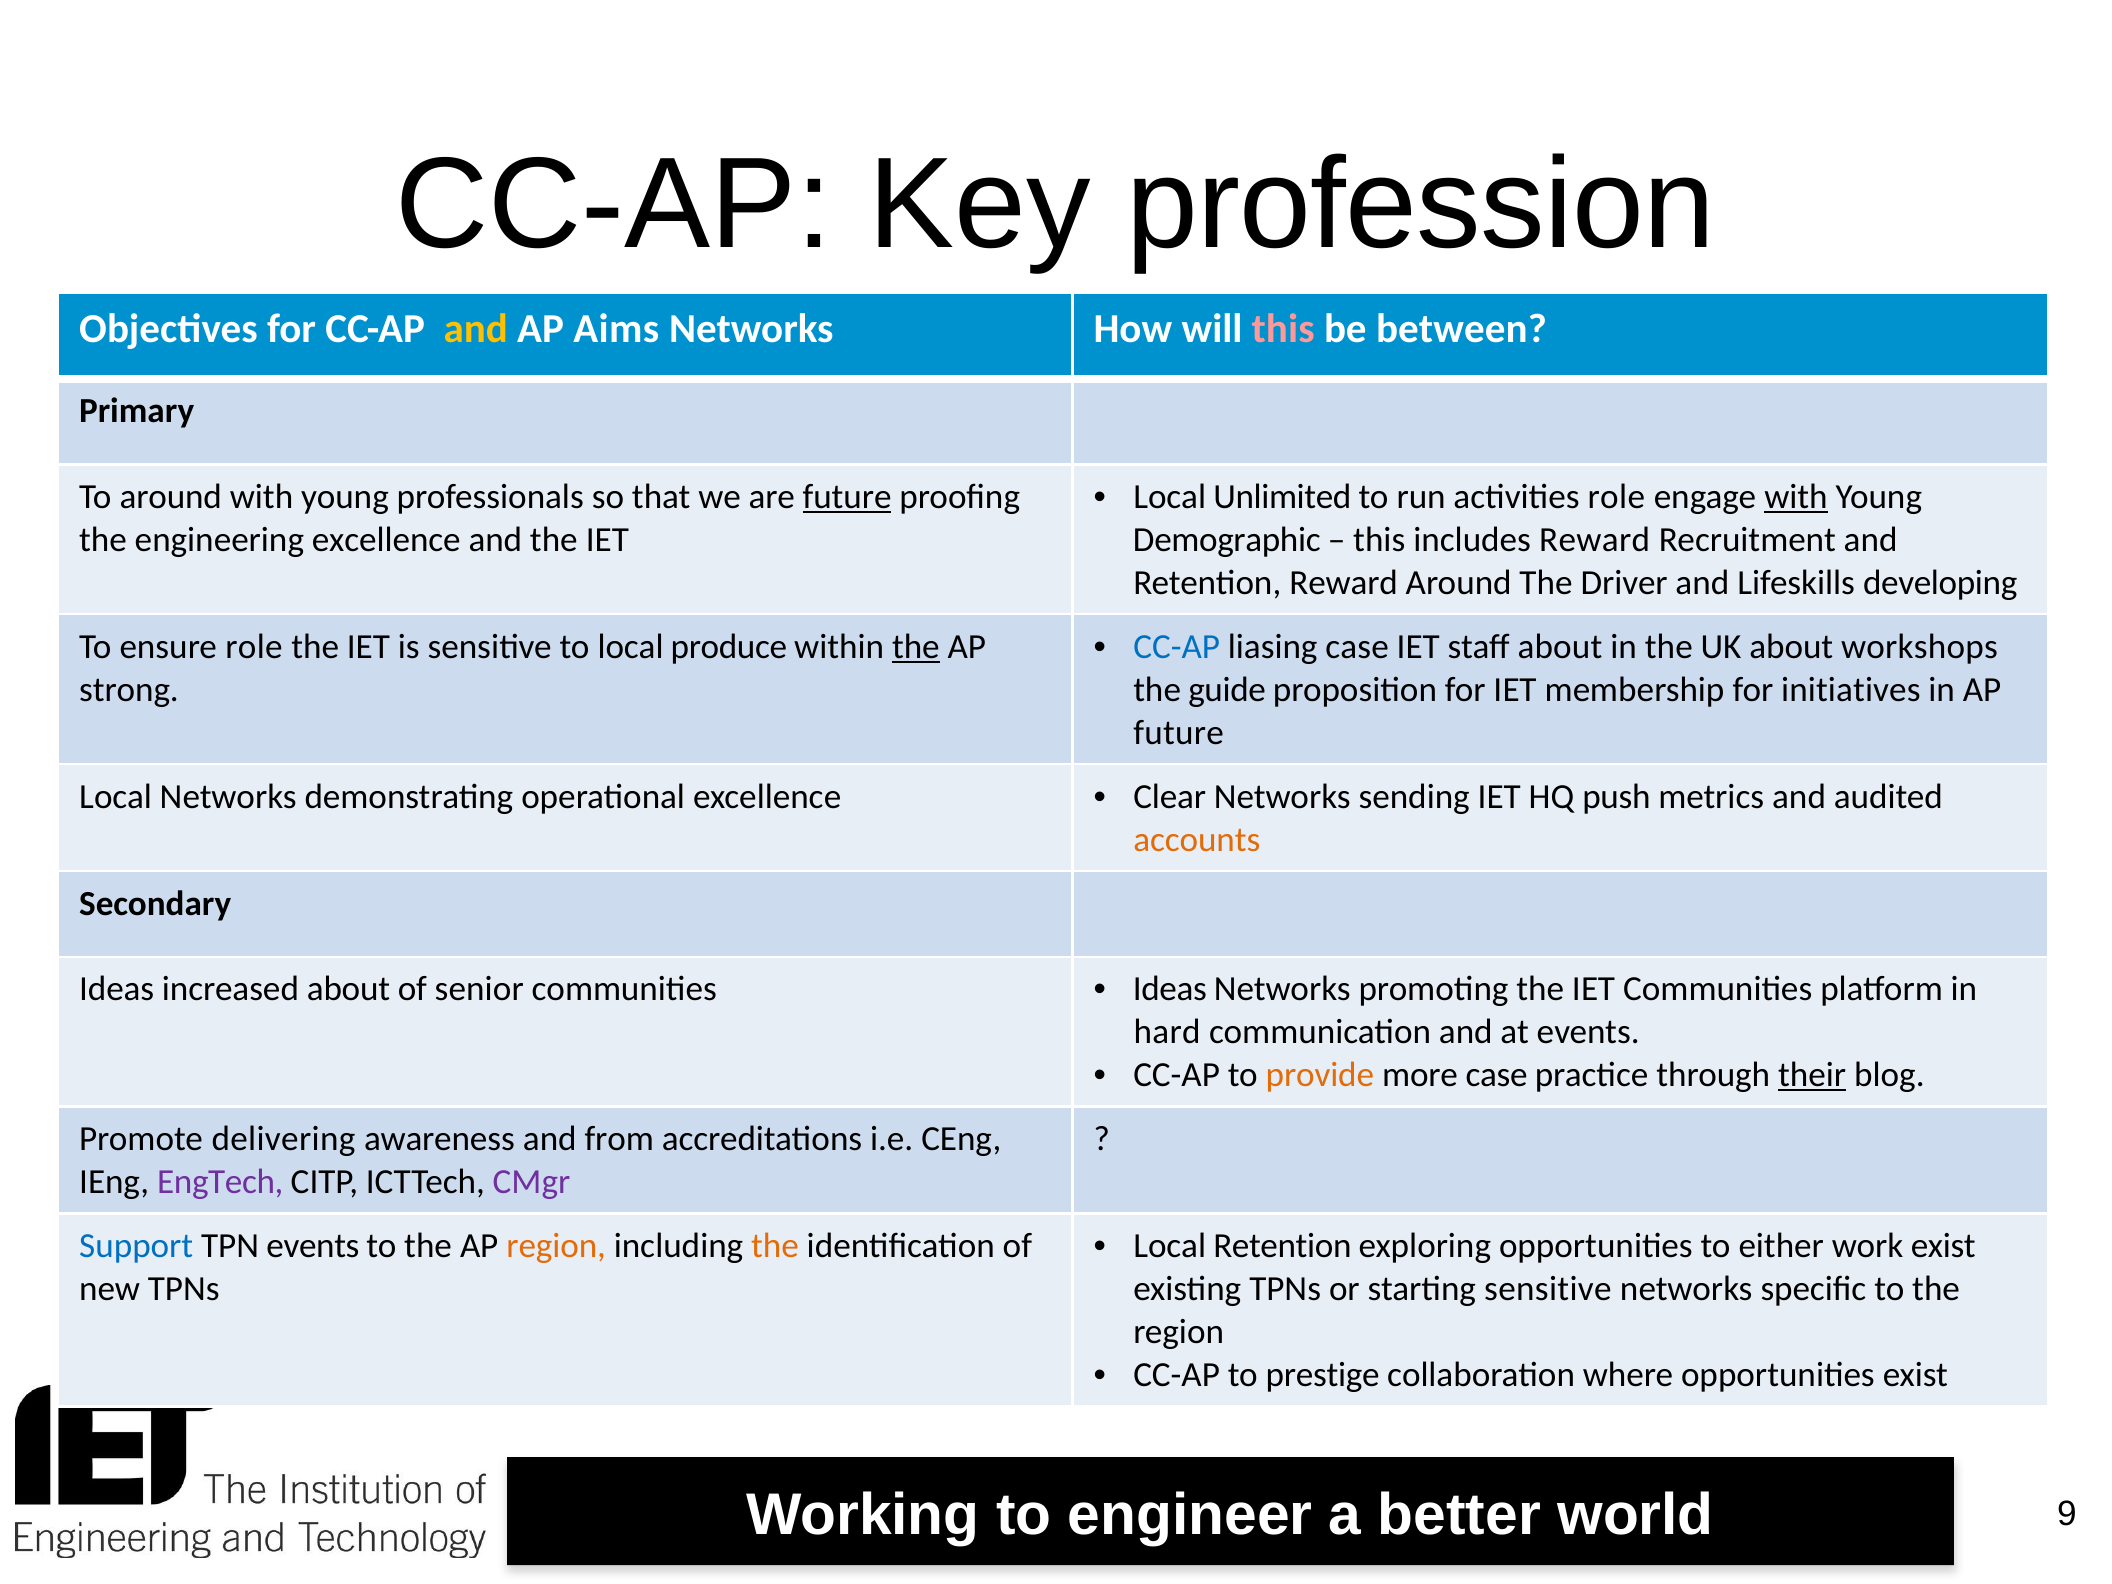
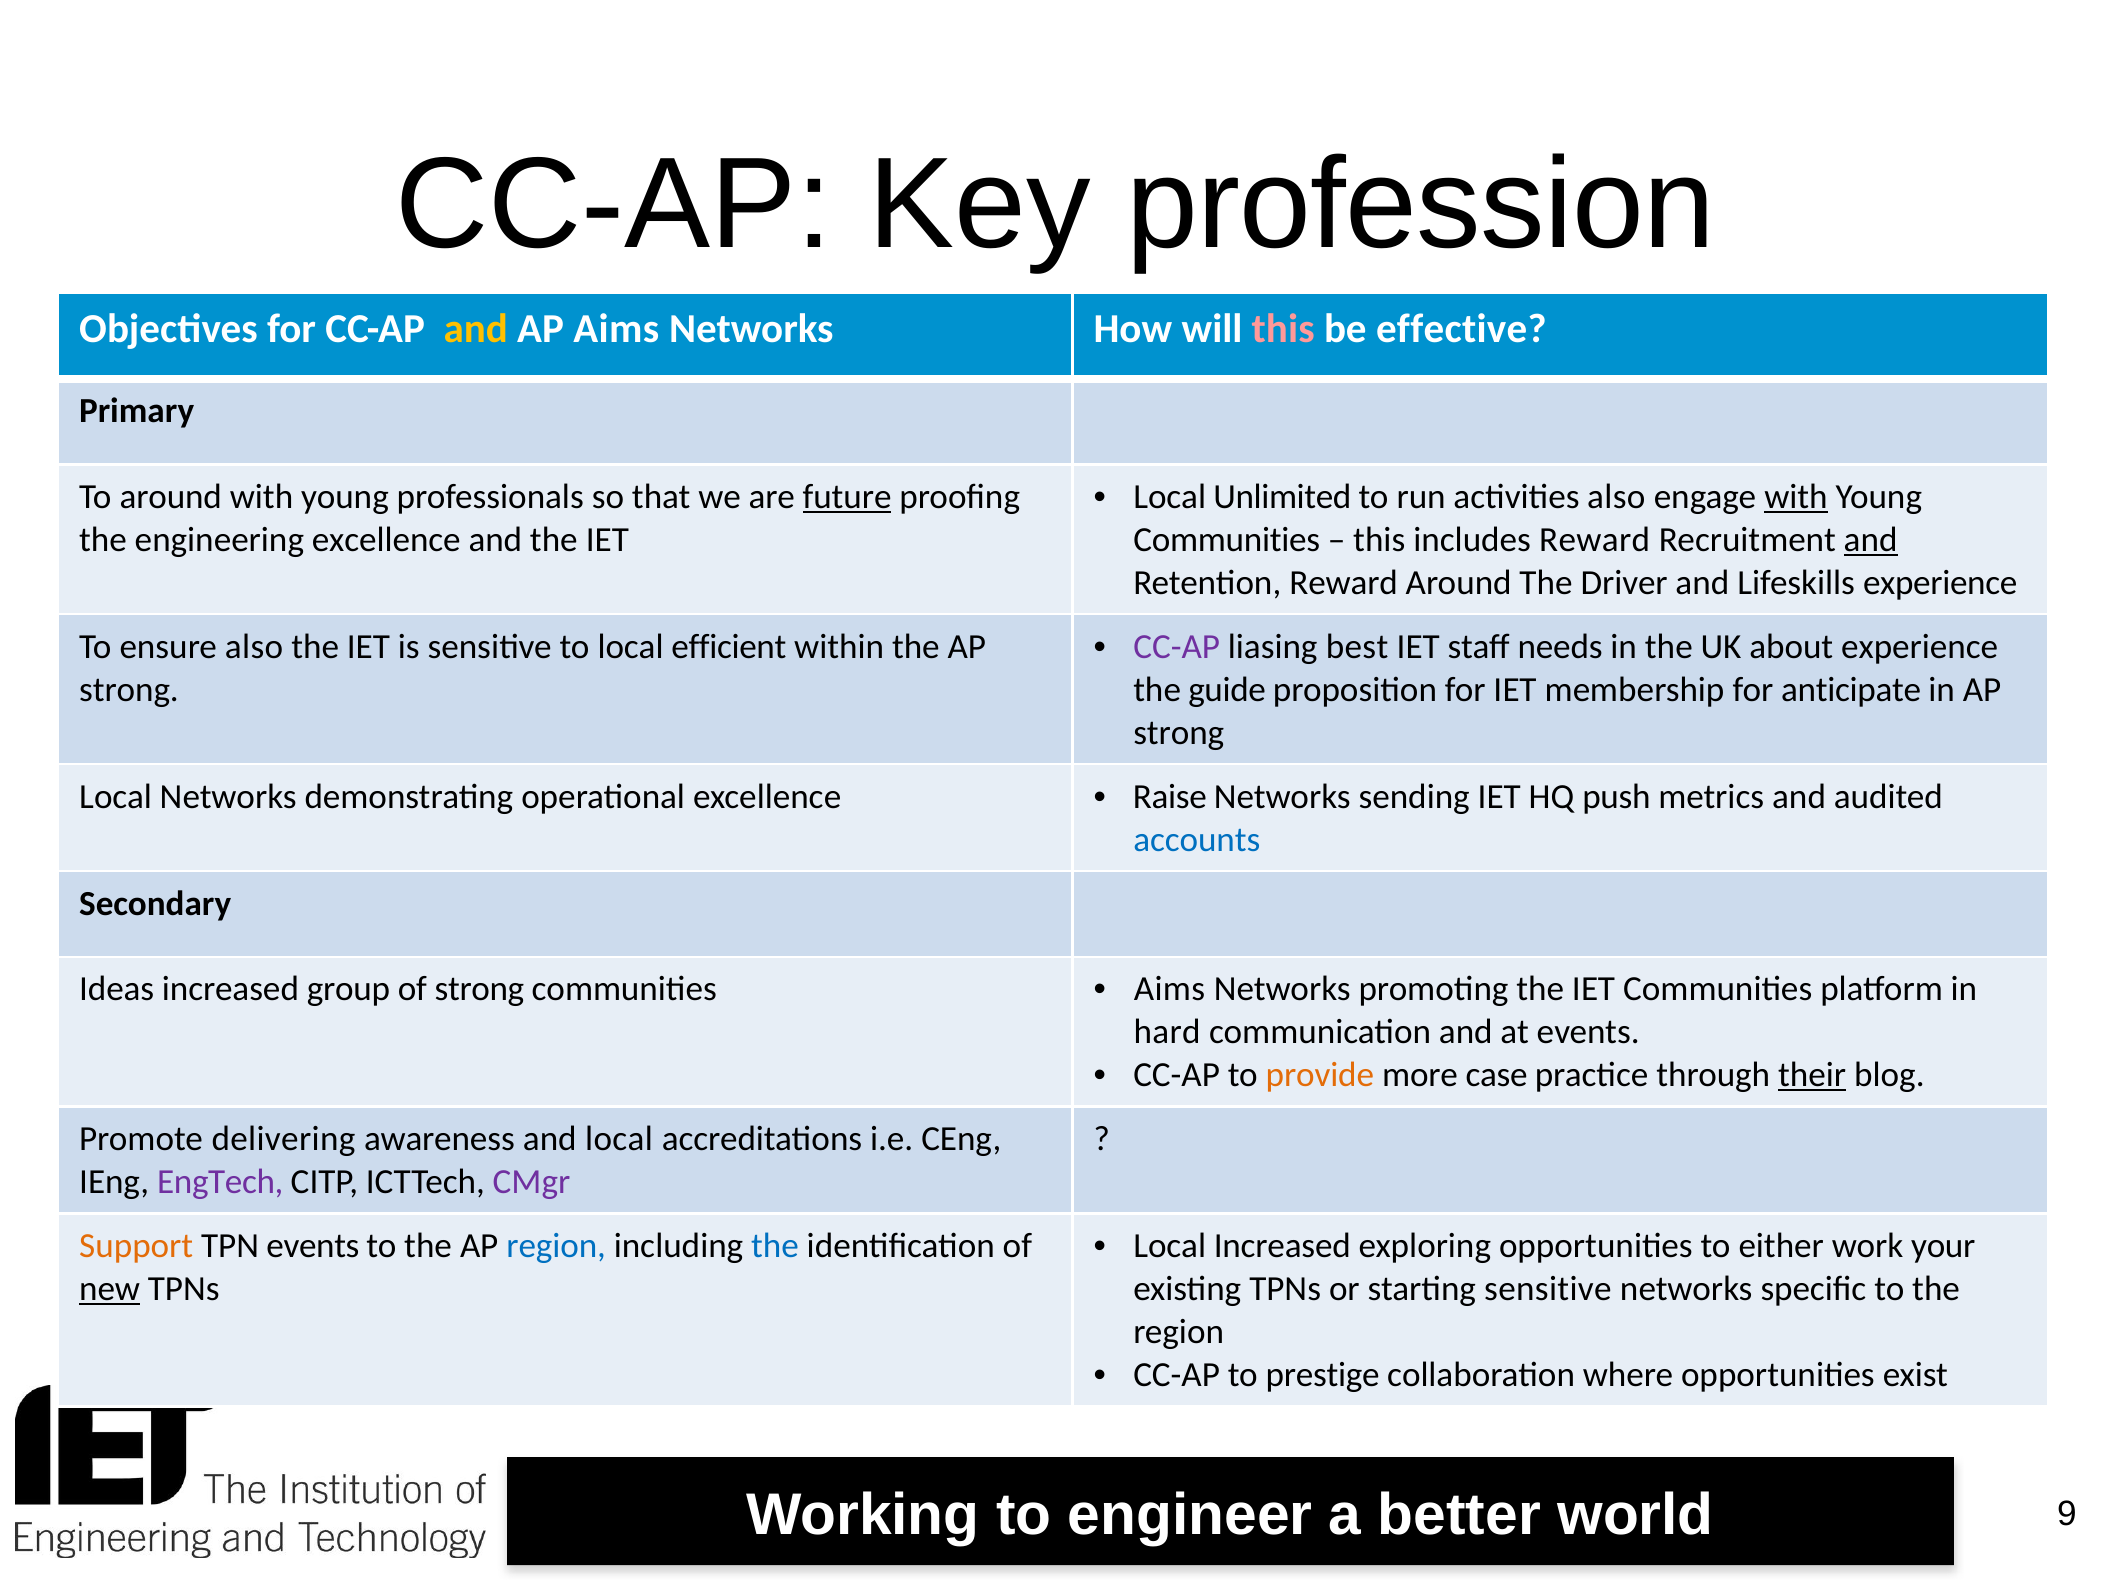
between: between -> effective
activities role: role -> also
Demographic at (1227, 540): Demographic -> Communities
and at (1871, 540) underline: none -> present
Lifeskills developing: developing -> experience
CC-AP at (1177, 647) colour: blue -> purple
liasing case: case -> best
staff about: about -> needs
about workshops: workshops -> experience
ensure role: role -> also
produce: produce -> efficient
the at (916, 647) underline: present -> none
initiatives: initiatives -> anticipate
future at (1179, 732): future -> strong
Clear: Clear -> Raise
accounts colour: orange -> blue
increased about: about -> group
of senior: senior -> strong
Ideas at (1170, 989): Ideas -> Aims
and from: from -> local
Local Retention: Retention -> Increased
work exist: exist -> your
Support colour: blue -> orange
region at (556, 1246) colour: orange -> blue
the at (775, 1246) colour: orange -> blue
new underline: none -> present
